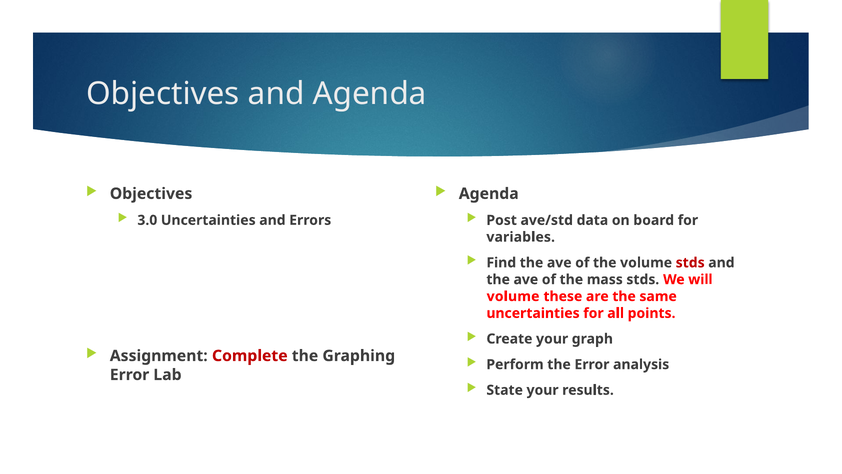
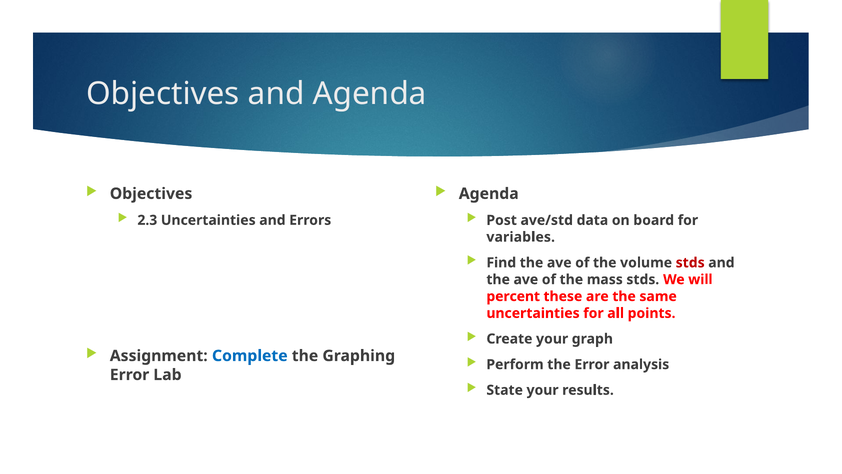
3.0: 3.0 -> 2.3
volume at (513, 296): volume -> percent
Complete colour: red -> blue
